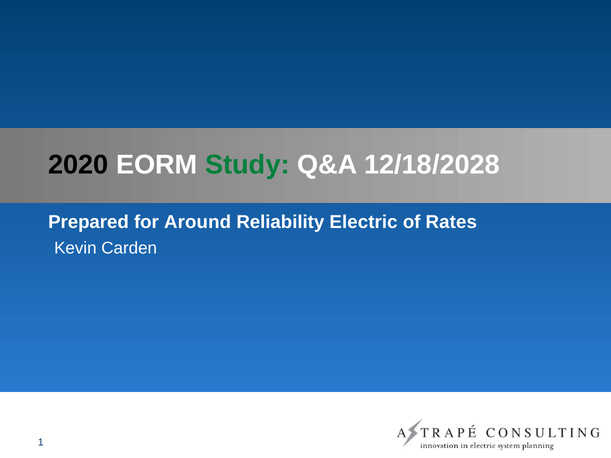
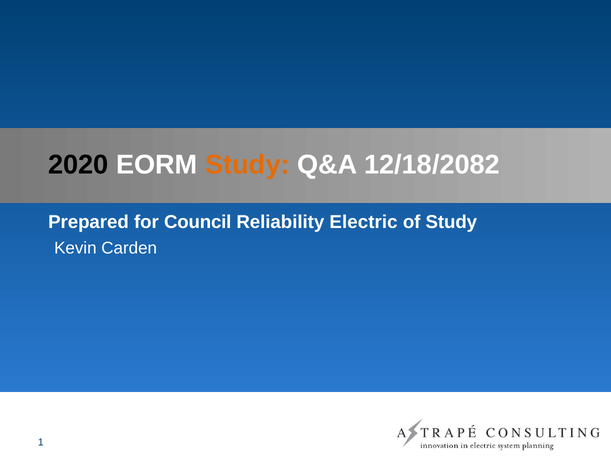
Study at (247, 165) colour: green -> orange
12/18/2028: 12/18/2028 -> 12/18/2082
Around: Around -> Council
of Rates: Rates -> Study
